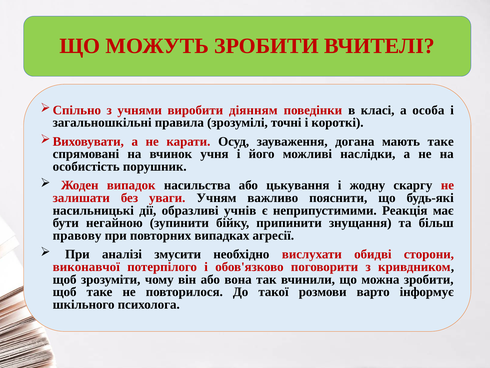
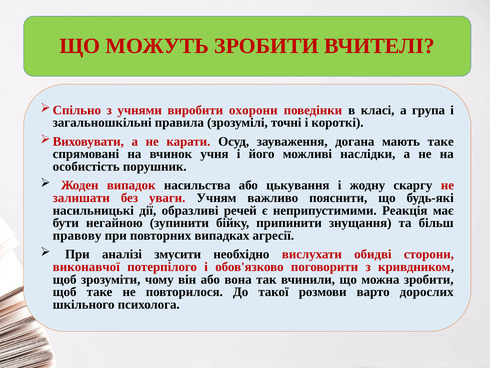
діянням: діянням -> охорони
особа: особа -> група
учнів: учнів -> речей
інформує: інформує -> дорослих
